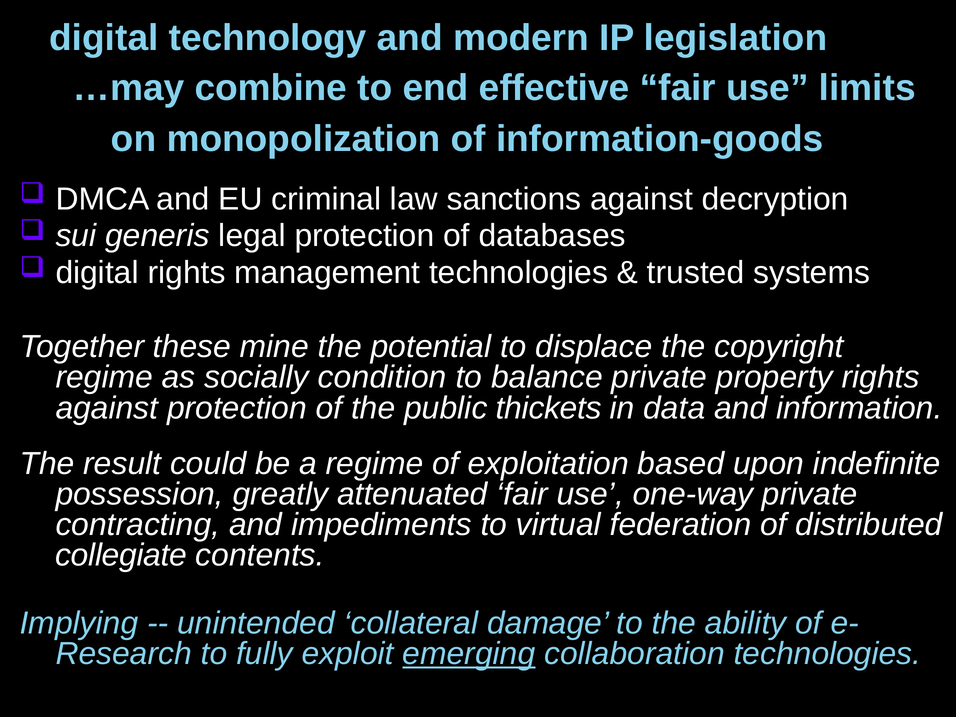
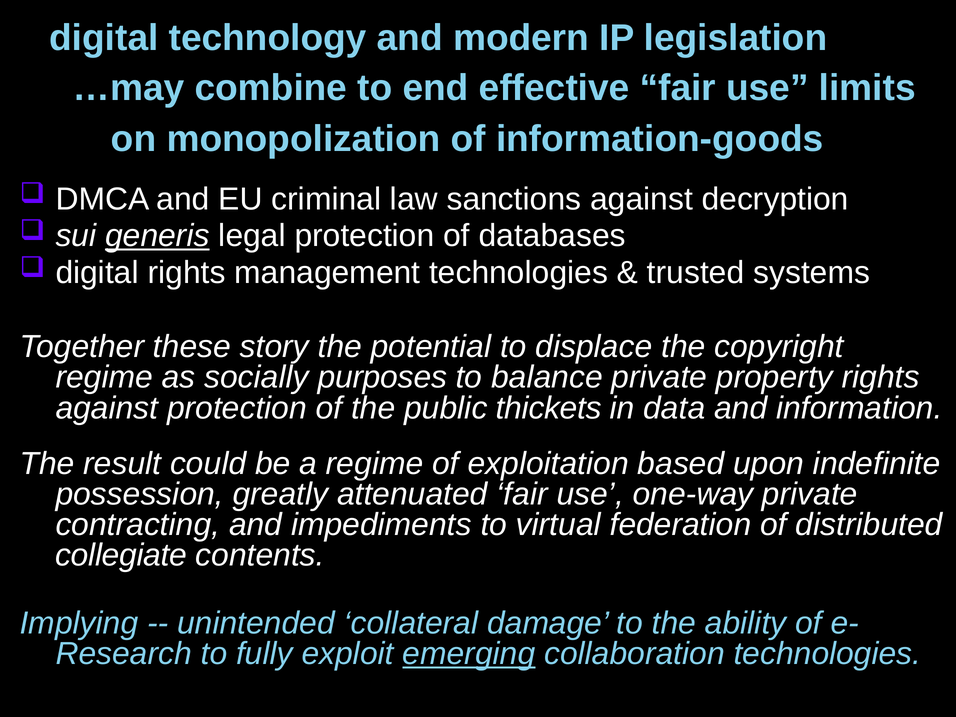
generis underline: none -> present
mine: mine -> story
condition: condition -> purposes
